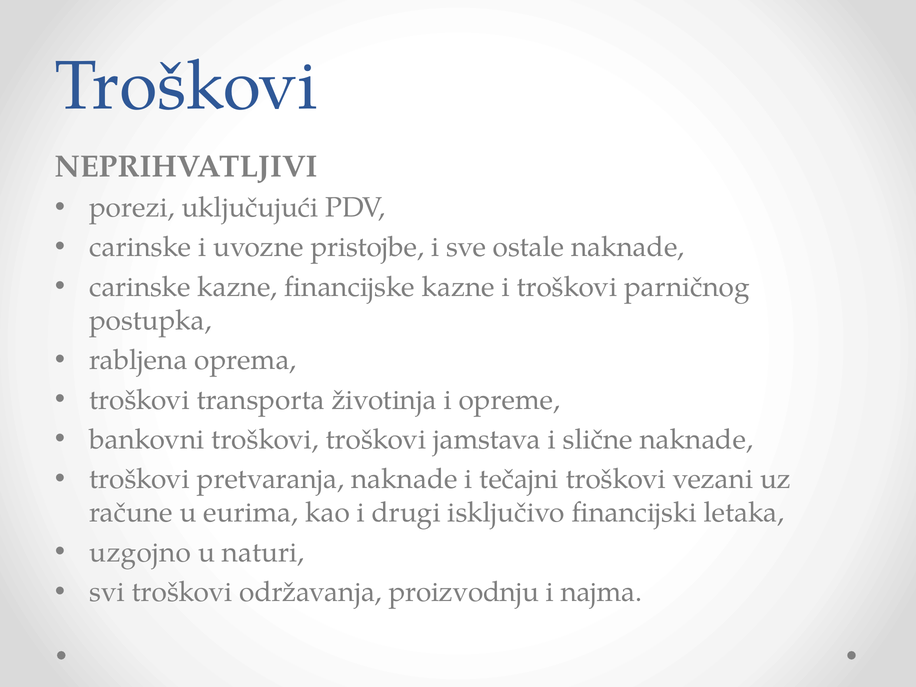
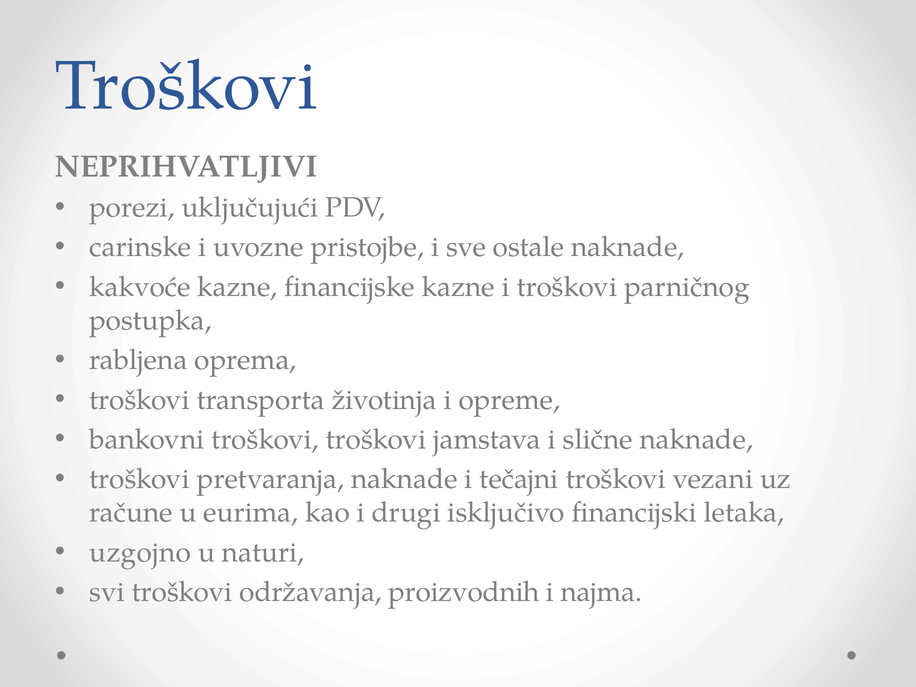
carinske at (140, 287): carinske -> kakvoće
proizvodnju: proizvodnju -> proizvodnih
